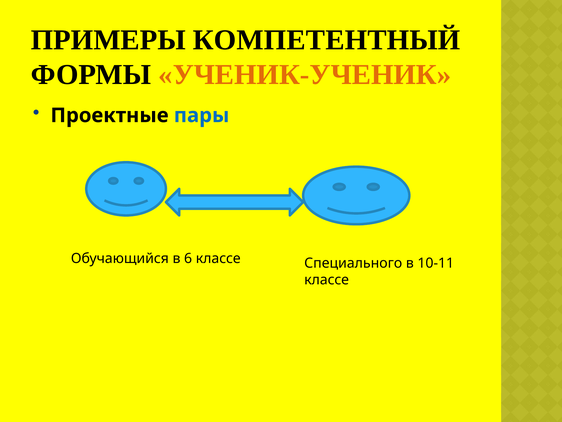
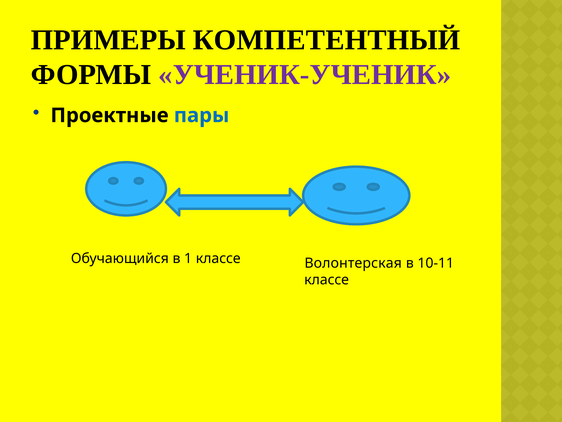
УЧЕНИК-УЧЕНИК colour: orange -> purple
6: 6 -> 1
Специального: Специального -> Волонтерская
